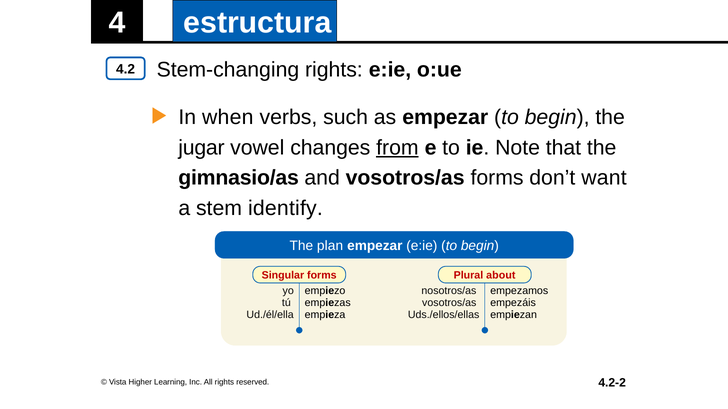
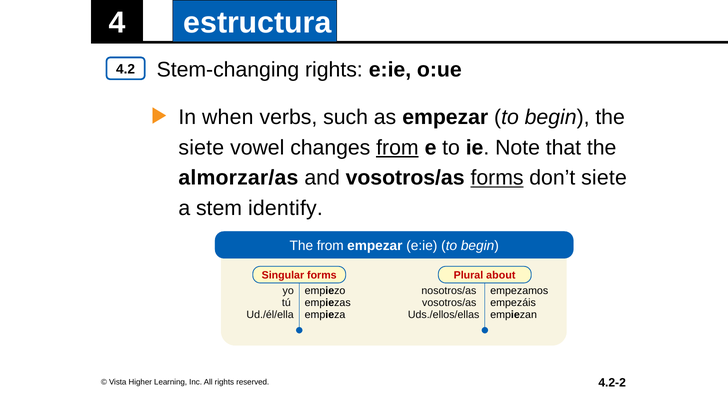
jugar at (201, 148): jugar -> siete
gimnasio/as: gimnasio/as -> almorzar/as
forms at (497, 178) underline: none -> present
don’t want: want -> siete
The plan: plan -> from
